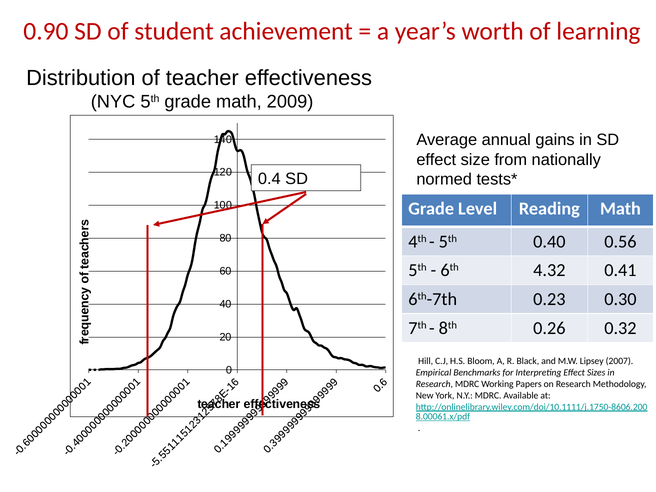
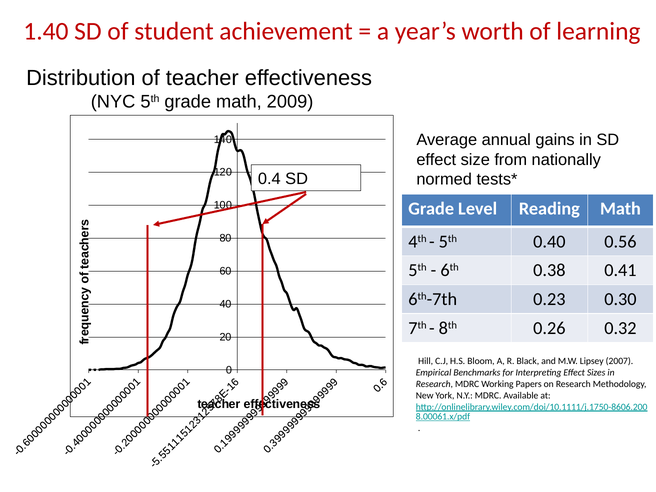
0.90: 0.90 -> 1.40
4.32: 4.32 -> 0.38
